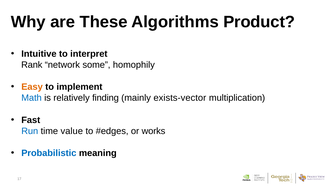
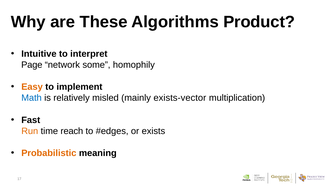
Rank: Rank -> Page
finding: finding -> misled
Run colour: blue -> orange
value: value -> reach
works: works -> exists
Probabilistic colour: blue -> orange
